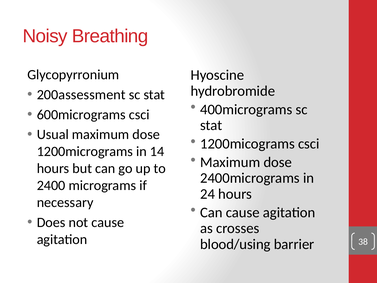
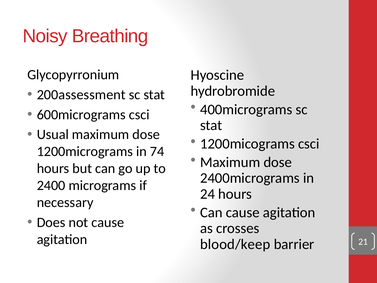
14: 14 -> 74
blood/using: blood/using -> blood/keep
38: 38 -> 21
